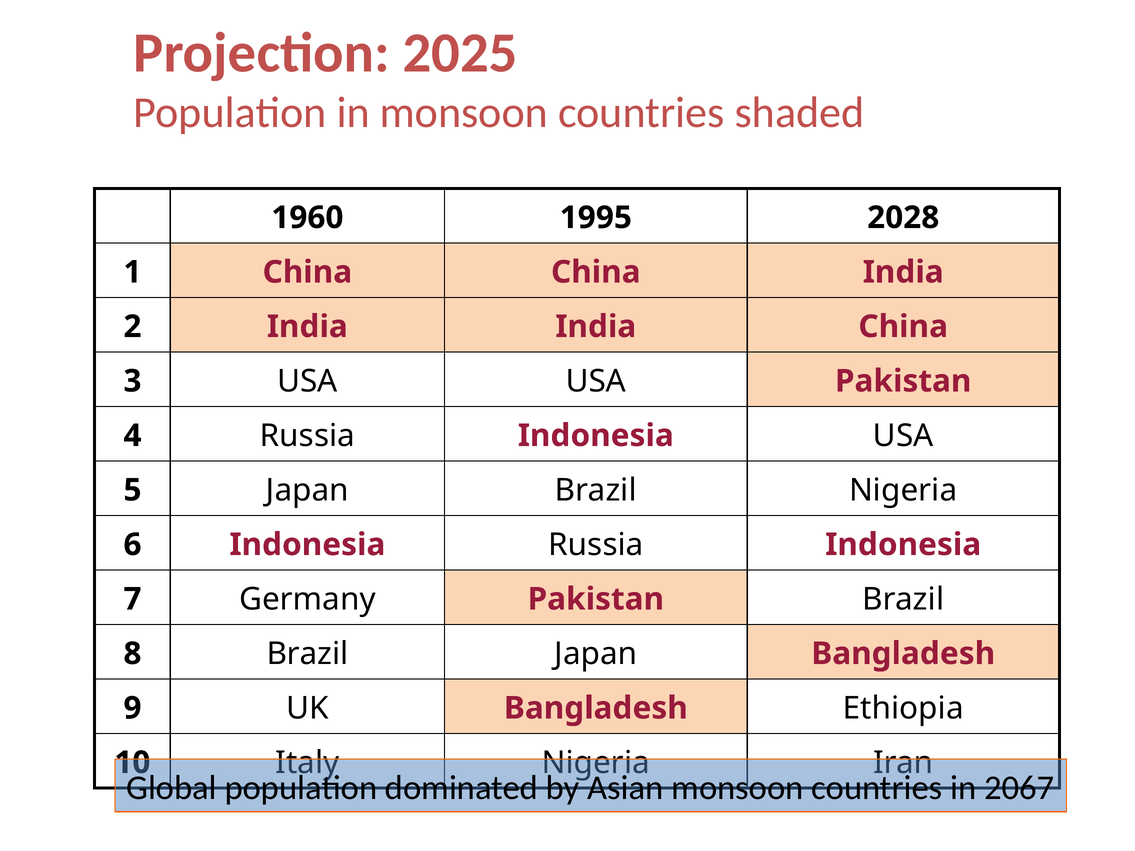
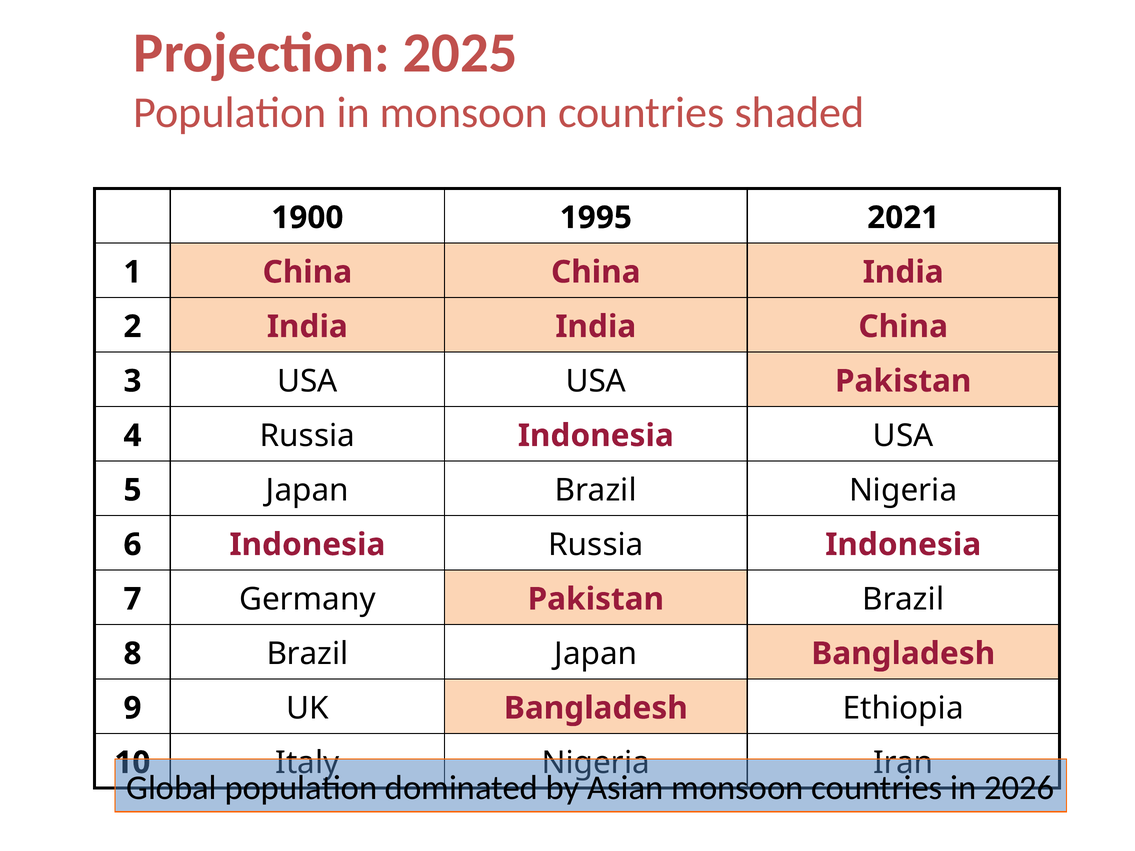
1960: 1960 -> 1900
2028: 2028 -> 2021
2067: 2067 -> 2026
